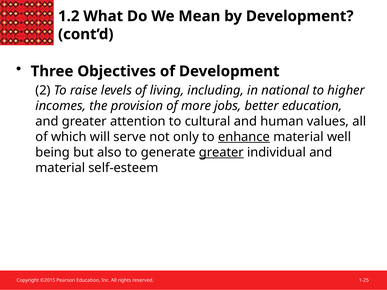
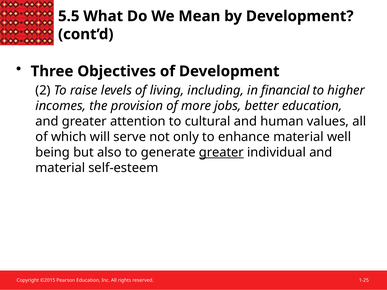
1.2: 1.2 -> 5.5
national: national -> financial
enhance underline: present -> none
